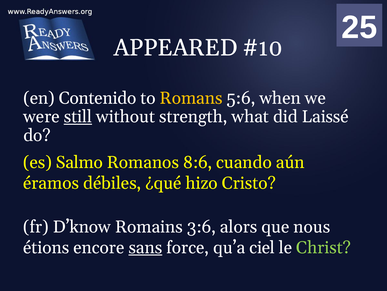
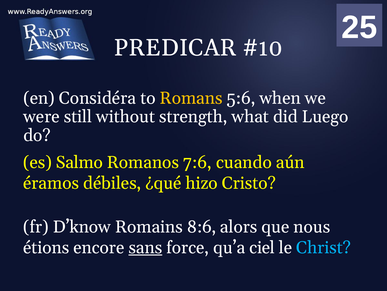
APPEARED: APPEARED -> PREDICAR
Contenido: Contenido -> Considéra
still underline: present -> none
Laissé: Laissé -> Luego
8:6: 8:6 -> 7:6
3:6: 3:6 -> 8:6
Christ colour: light green -> light blue
